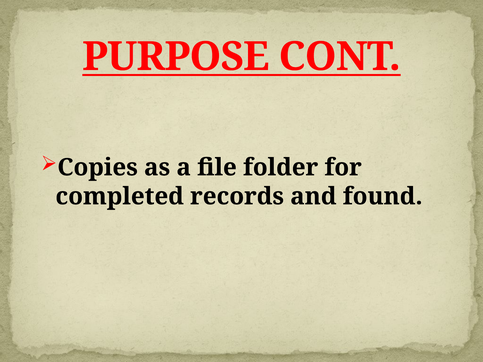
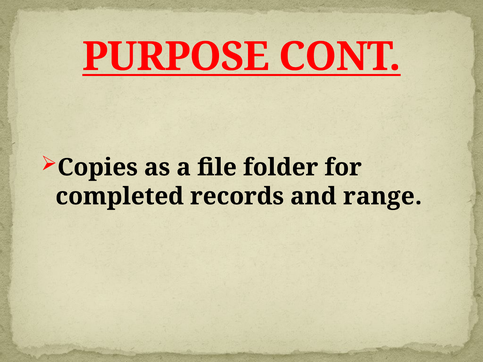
found: found -> range
